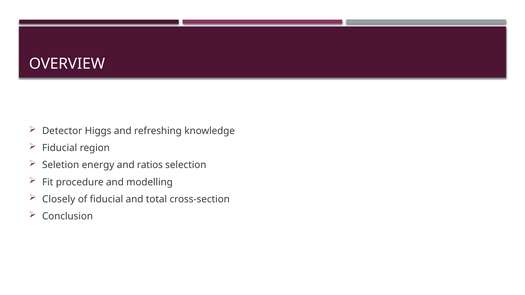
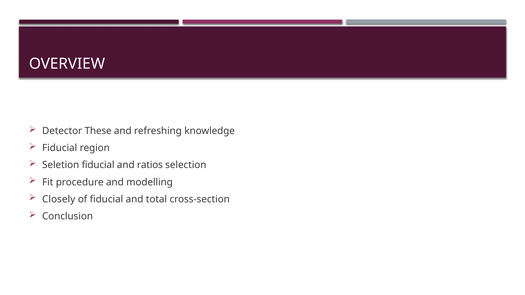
Higgs: Higgs -> These
Seletion energy: energy -> fiducial
